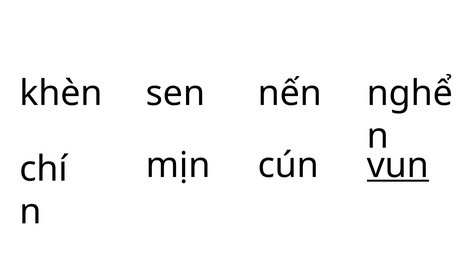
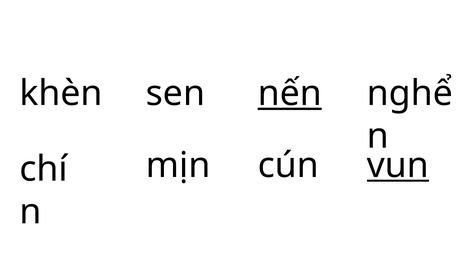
nến underline: none -> present
